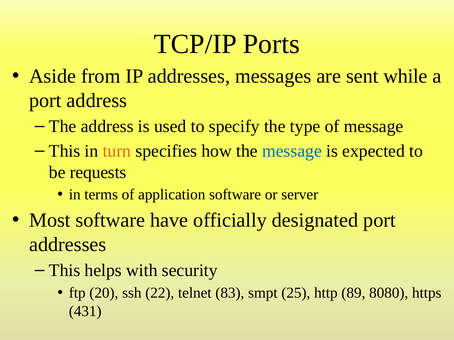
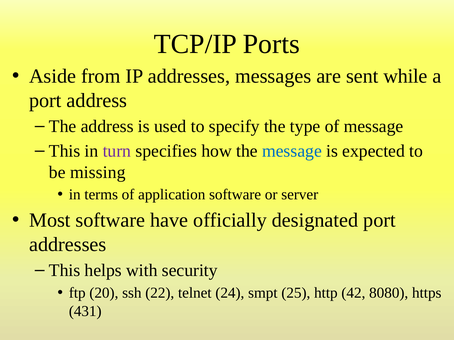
turn colour: orange -> purple
requests: requests -> missing
83: 83 -> 24
89: 89 -> 42
